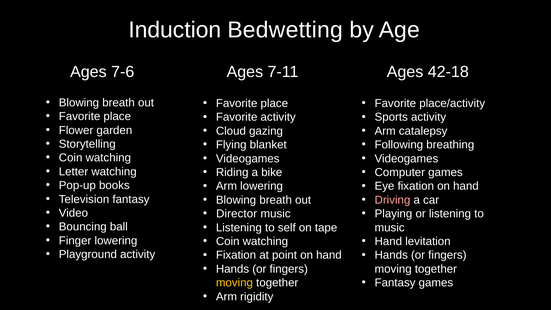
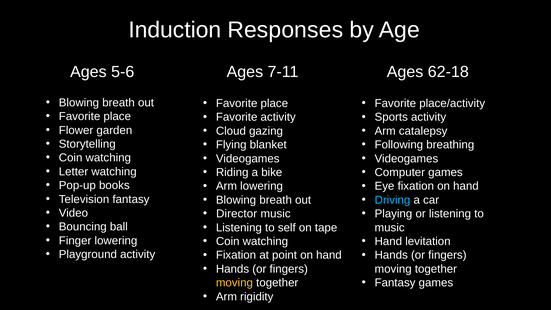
Bedwetting: Bedwetting -> Responses
7-6: 7-6 -> 5-6
42-18: 42-18 -> 62-18
Driving colour: pink -> light blue
